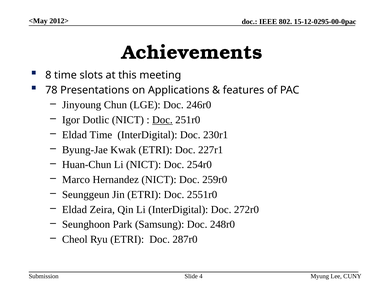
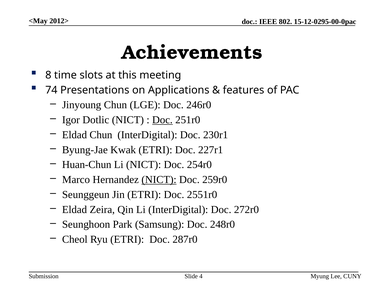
78: 78 -> 74
Eldad Time: Time -> Chun
NICT at (159, 180) underline: none -> present
